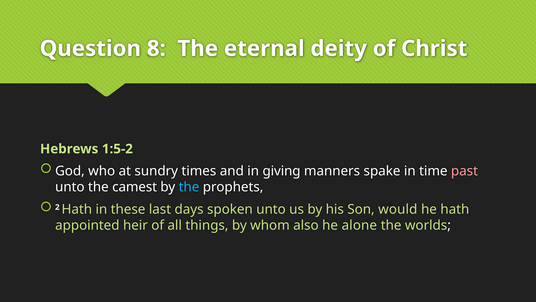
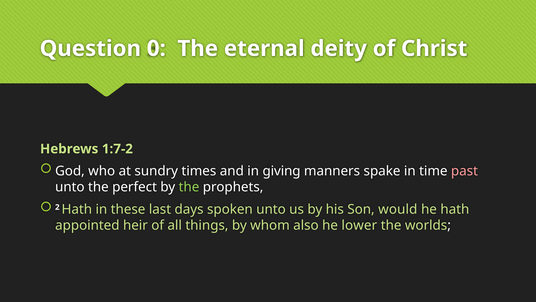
8: 8 -> 0
1:5-2: 1:5-2 -> 1:7-2
camest: camest -> perfect
the at (189, 187) colour: light blue -> light green
alone: alone -> lower
